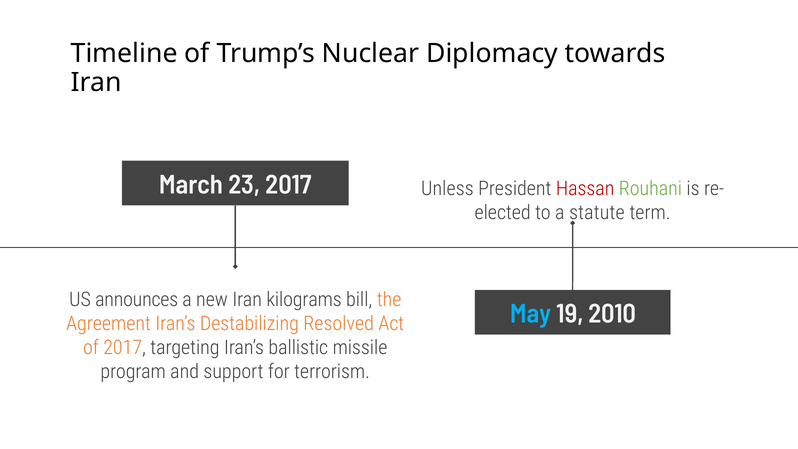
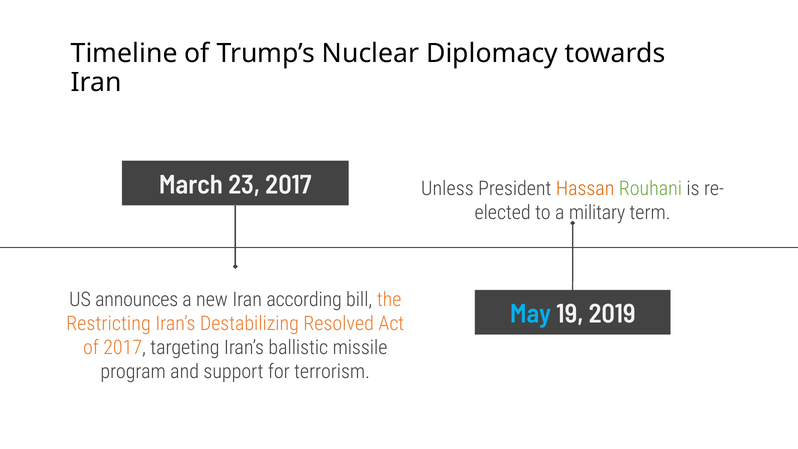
Hassan colour: red -> orange
statute: statute -> military
kilograms: kilograms -> according
2010: 2010 -> 2019
Agreement: Agreement -> Restricting
